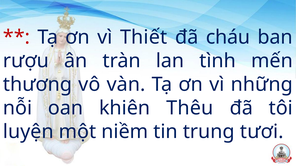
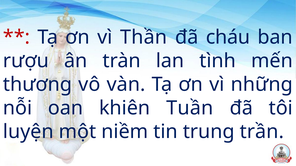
Thiết: Thiết -> Thần
Thêu: Thêu -> Tuần
tươi: tươi -> trần
